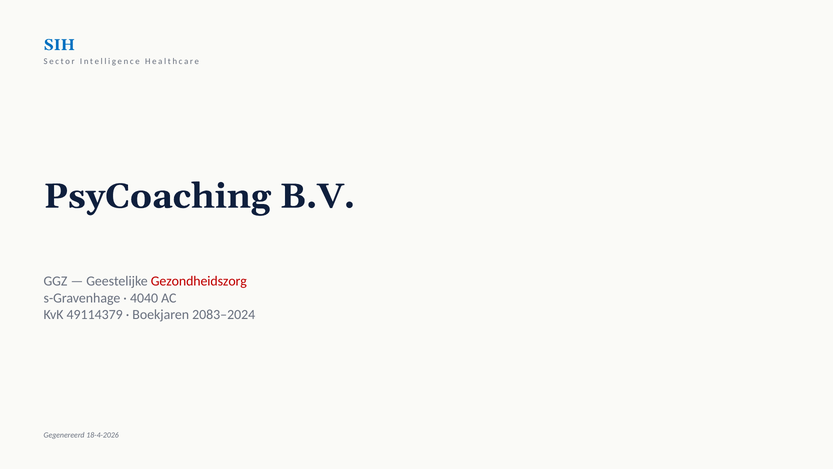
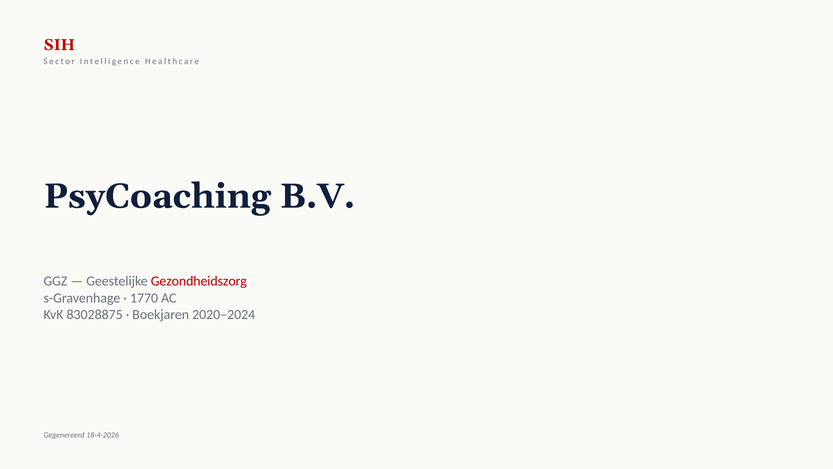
SIH colour: blue -> red
4040: 4040 -> 1770
49114379: 49114379 -> 83028875
2083–2024: 2083–2024 -> 2020–2024
